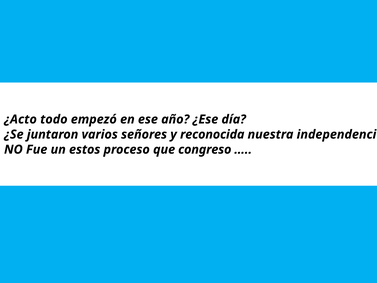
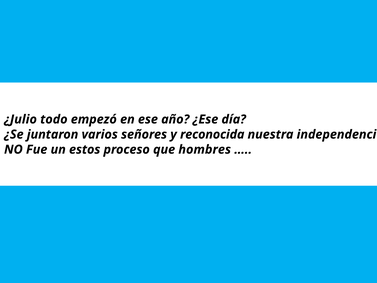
¿Acto: ¿Acto -> ¿Julio
congreso: congreso -> hombres
